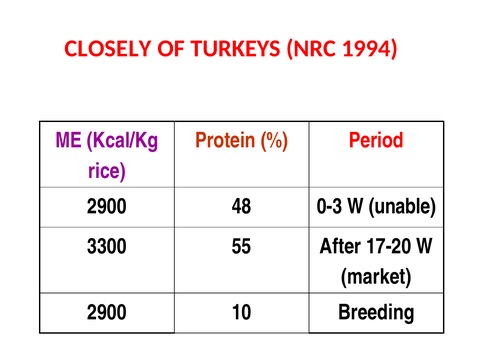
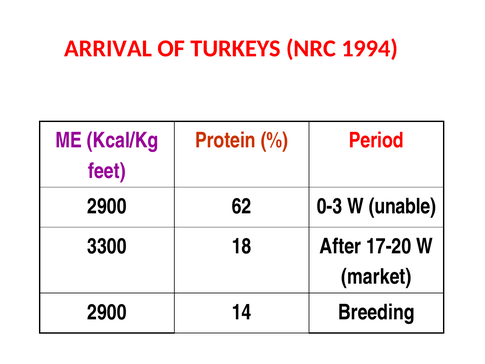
CLOSELY: CLOSELY -> ARRIVAL
rice: rice -> feet
48: 48 -> 62
55: 55 -> 18
10: 10 -> 14
